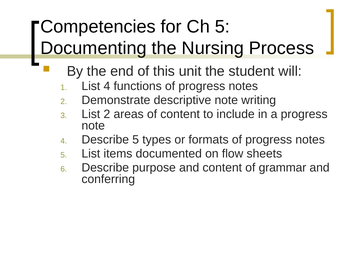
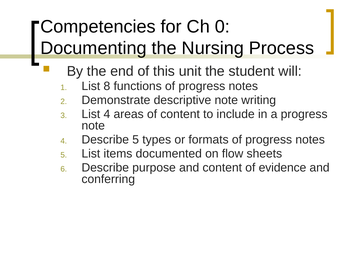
Ch 5: 5 -> 0
List 4: 4 -> 8
List 2: 2 -> 4
grammar: grammar -> evidence
